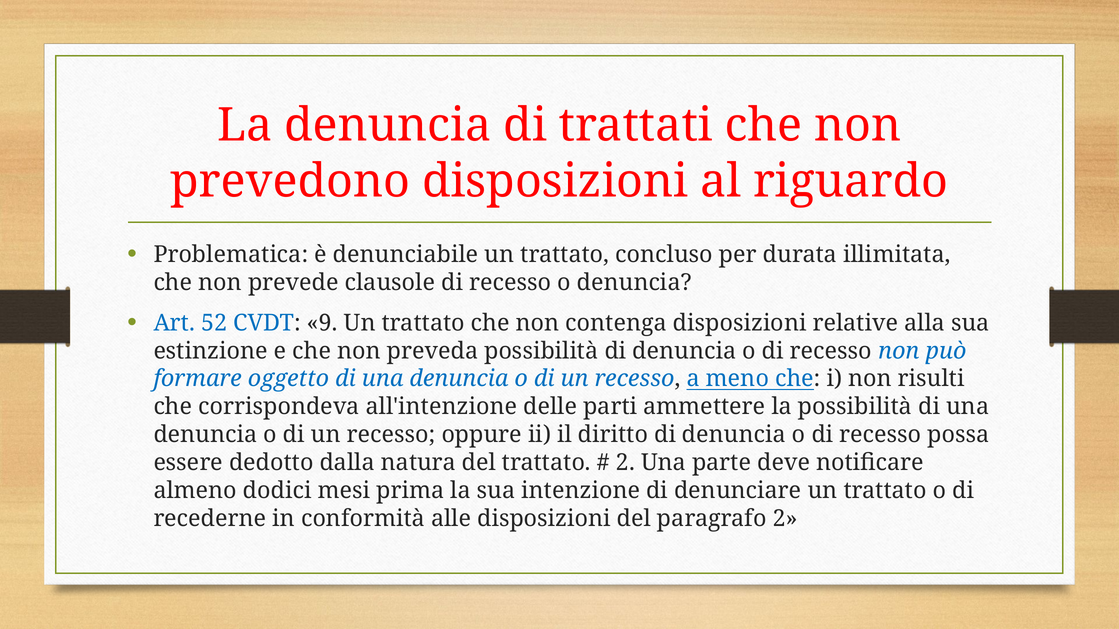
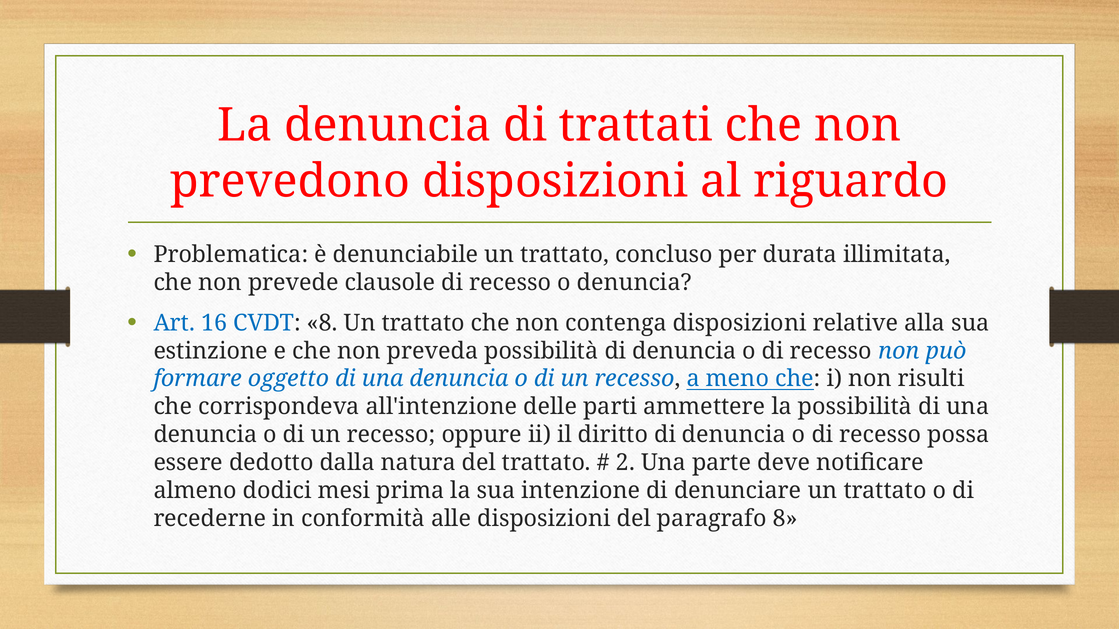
52: 52 -> 16
CVDT 9: 9 -> 8
paragrafo 2: 2 -> 8
